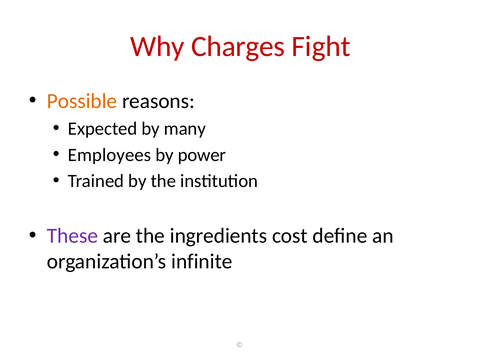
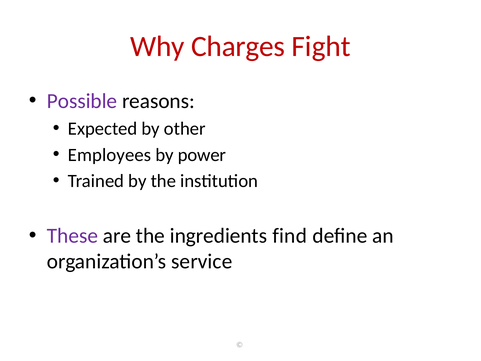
Possible colour: orange -> purple
many: many -> other
cost: cost -> find
infinite: infinite -> service
